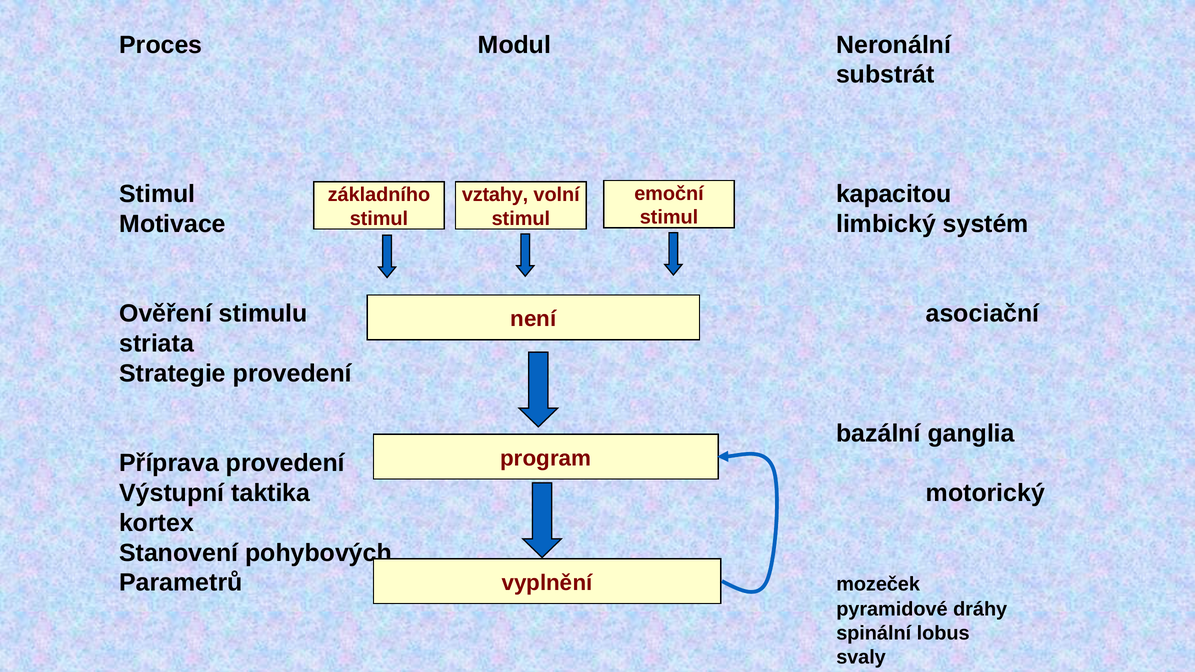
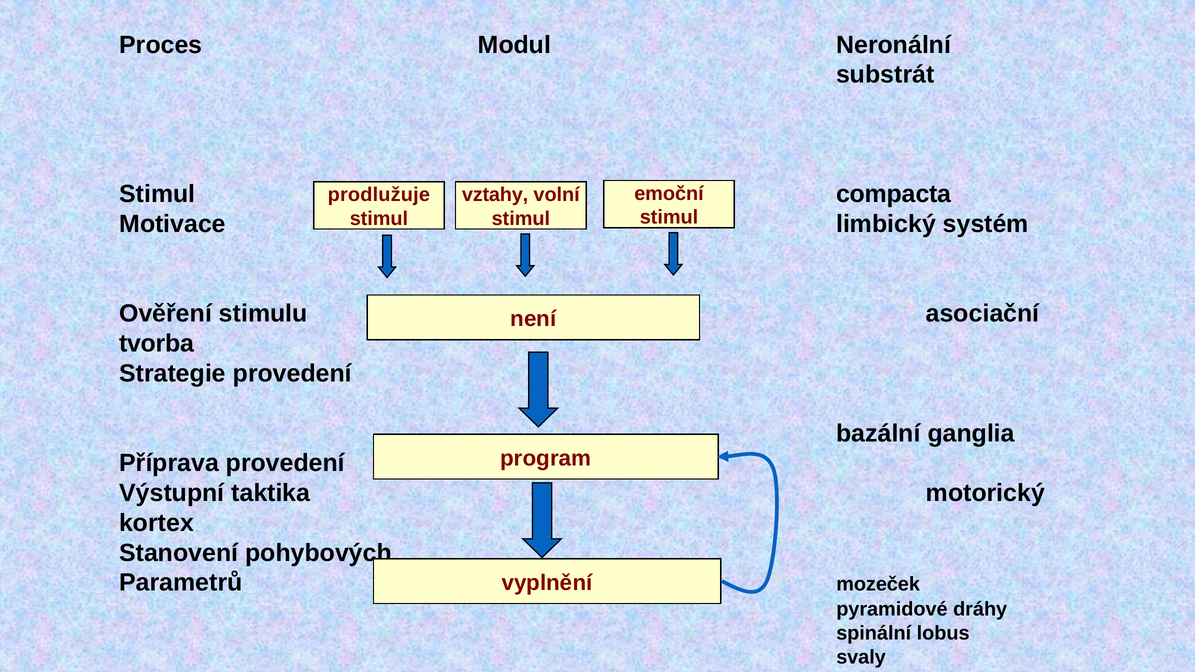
kapacitou: kapacitou -> compacta
základního: základního -> prodlužuje
striata: striata -> tvorba
